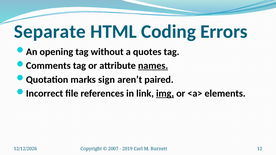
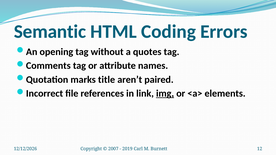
Separate: Separate -> Semantic
names underline: present -> none
sign: sign -> title
